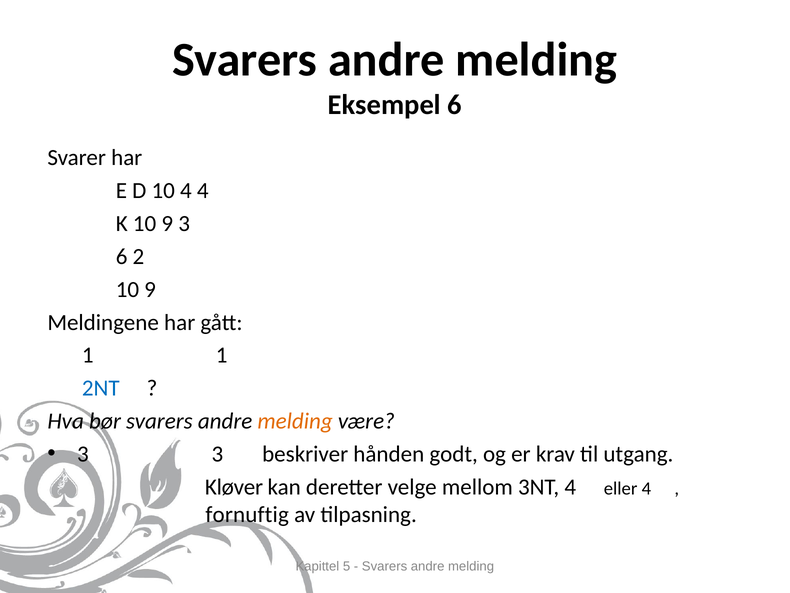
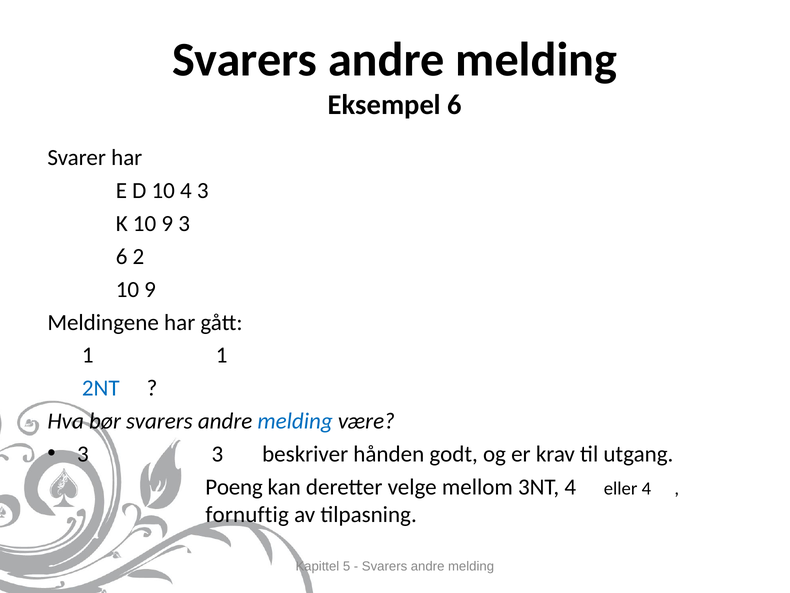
4 4: 4 -> 3
melding at (295, 421) colour: orange -> blue
Kløver: Kløver -> Poeng
